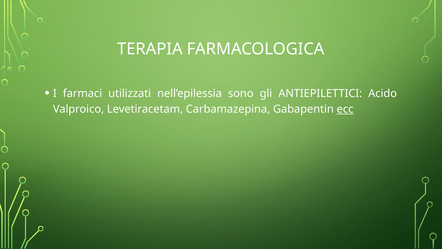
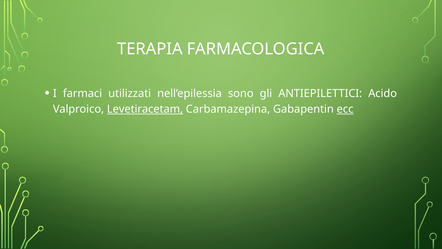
Levetiracetam underline: none -> present
